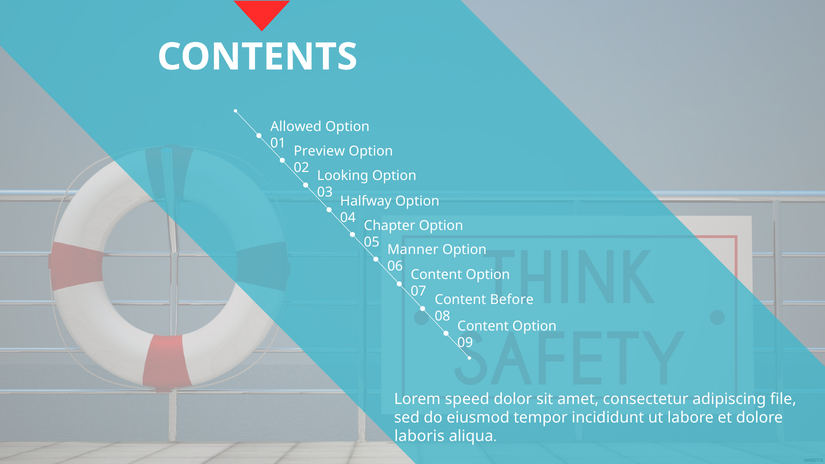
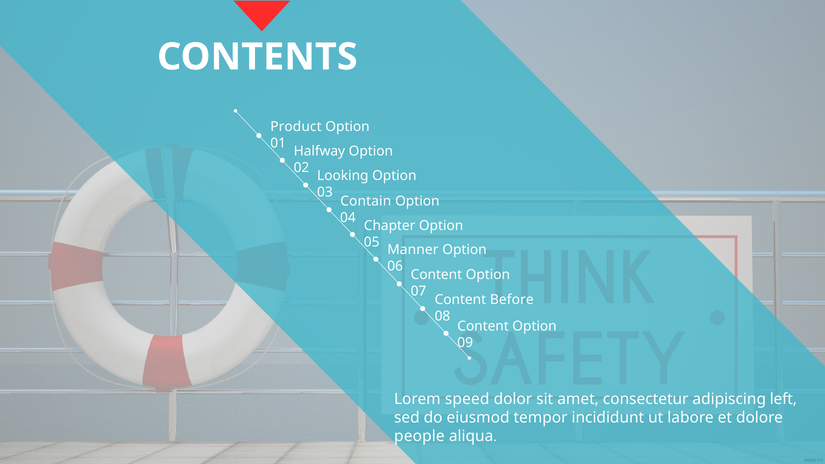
Allowed: Allowed -> Product
Preview: Preview -> Halfway
Halfway: Halfway -> Contain
file: file -> left
laboris: laboris -> people
